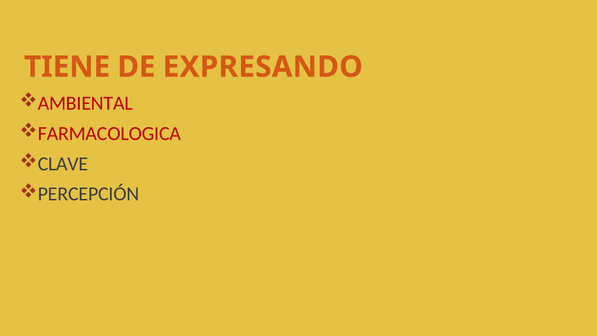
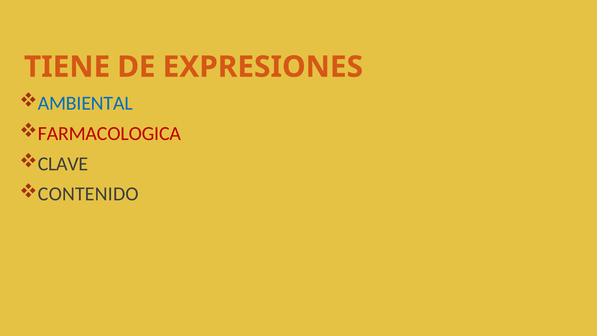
EXPRESANDO: EXPRESANDO -> EXPRESIONES
AMBIENTAL colour: red -> blue
PERCEPCIÓN: PERCEPCIÓN -> CONTENIDO
